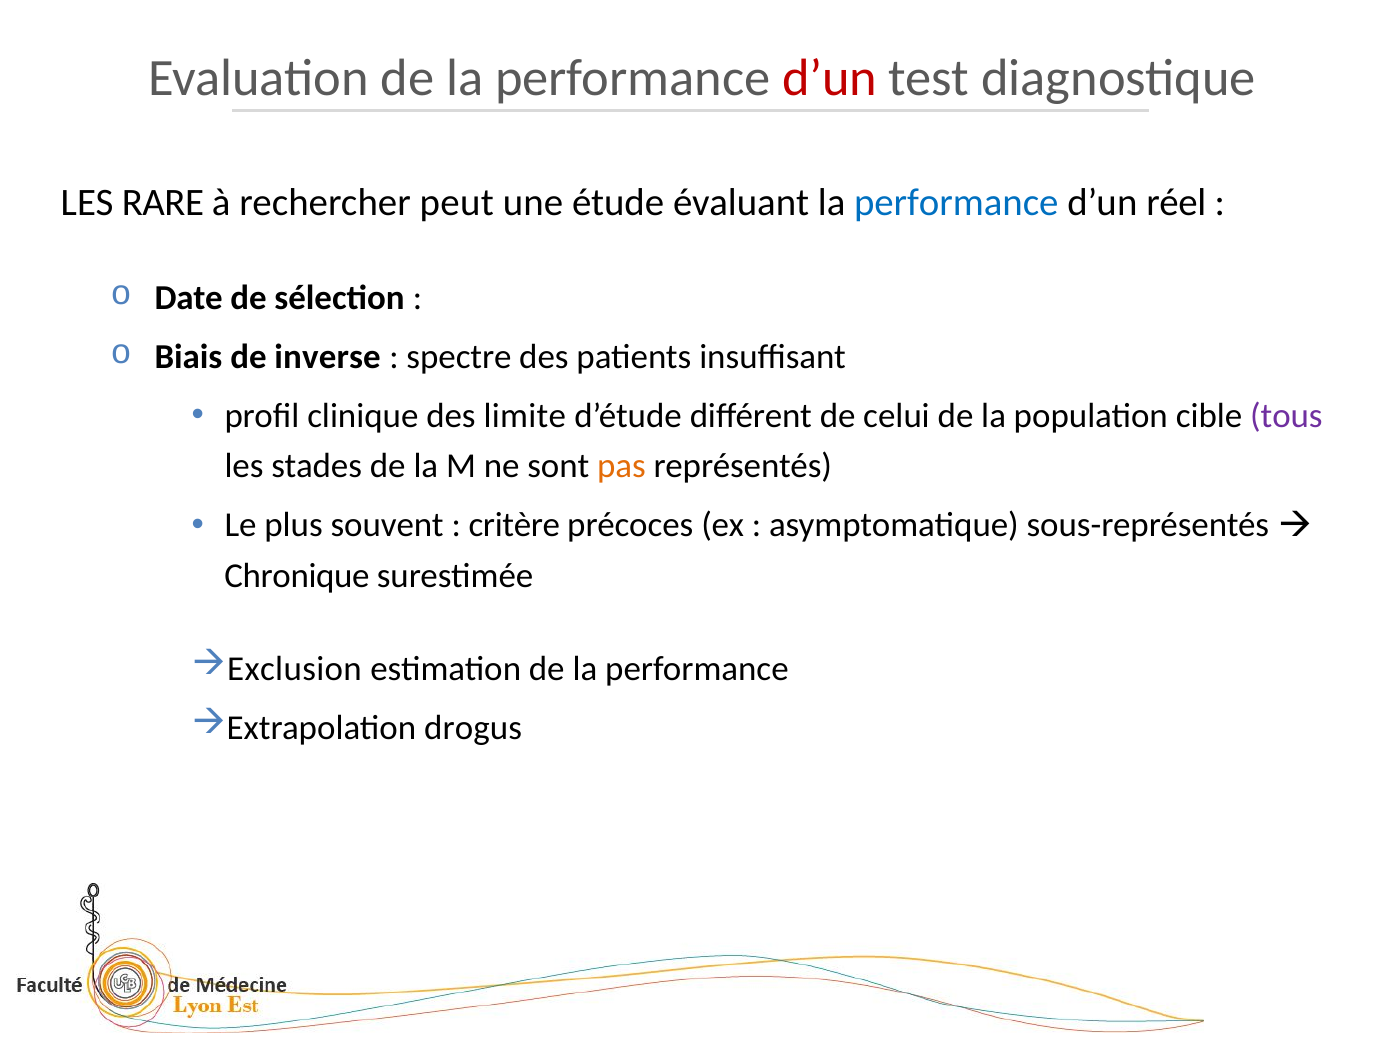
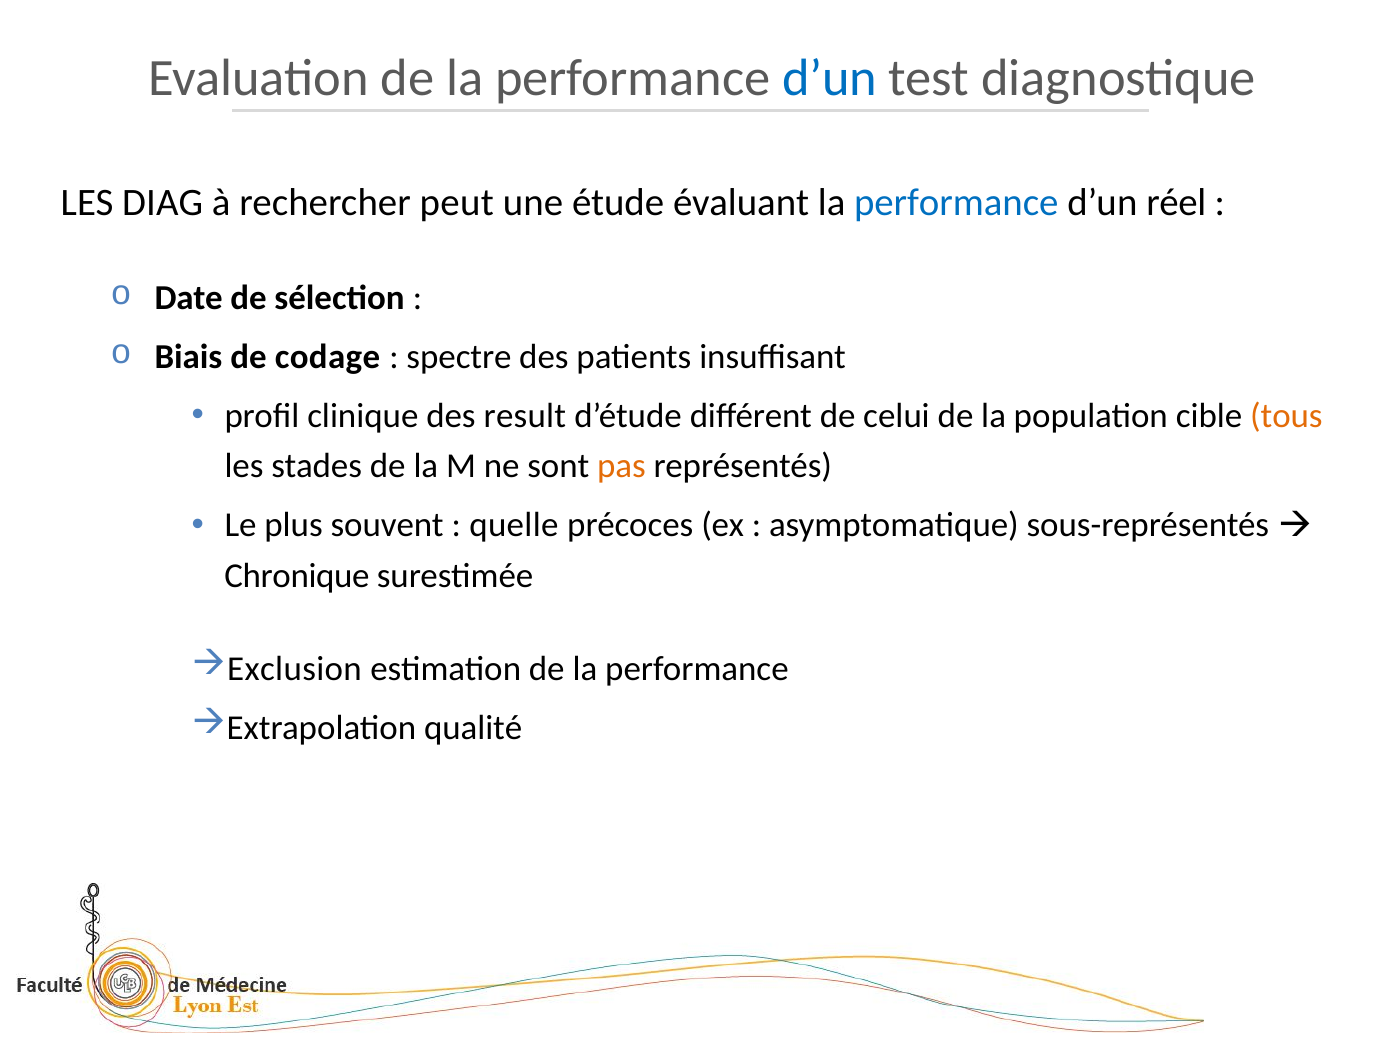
d’un at (830, 78) colour: red -> blue
RARE: RARE -> DIAG
inverse: inverse -> codage
limite: limite -> result
tous colour: purple -> orange
critère: critère -> quelle
drogus: drogus -> qualité
